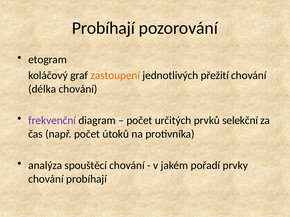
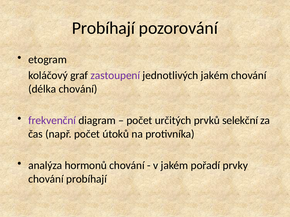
zastoupení colour: orange -> purple
jednotlivých přežití: přežití -> jakém
spouštěcí: spouštěcí -> hormonů
